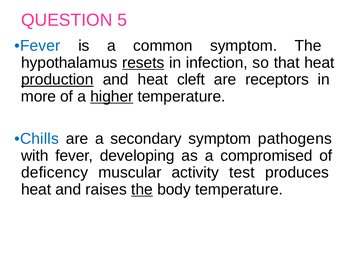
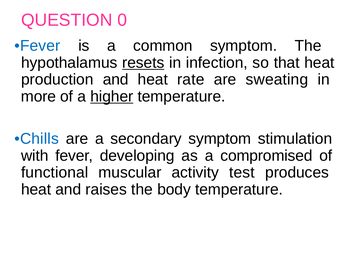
5: 5 -> 0
production underline: present -> none
cleft: cleft -> rate
receptors: receptors -> sweating
pathogens: pathogens -> stimulation
deficency: deficency -> functional
the at (142, 189) underline: present -> none
